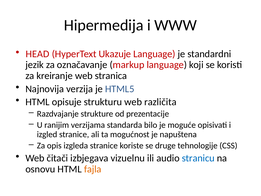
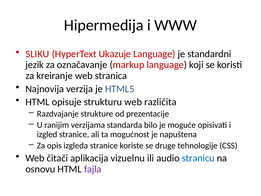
HEAD: HEAD -> SLIKU
izbjegava: izbjegava -> aplikacija
fajla colour: orange -> purple
